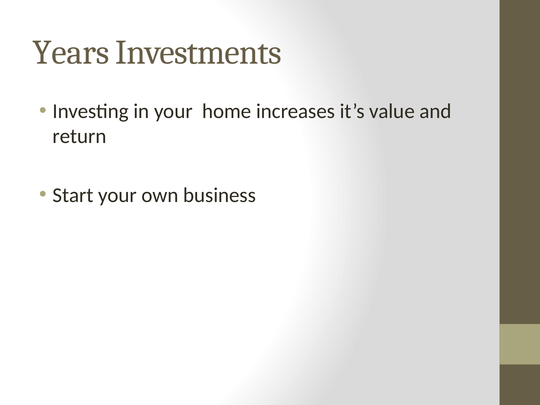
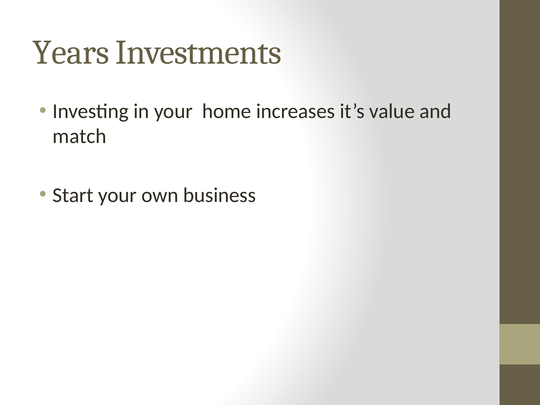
return: return -> match
